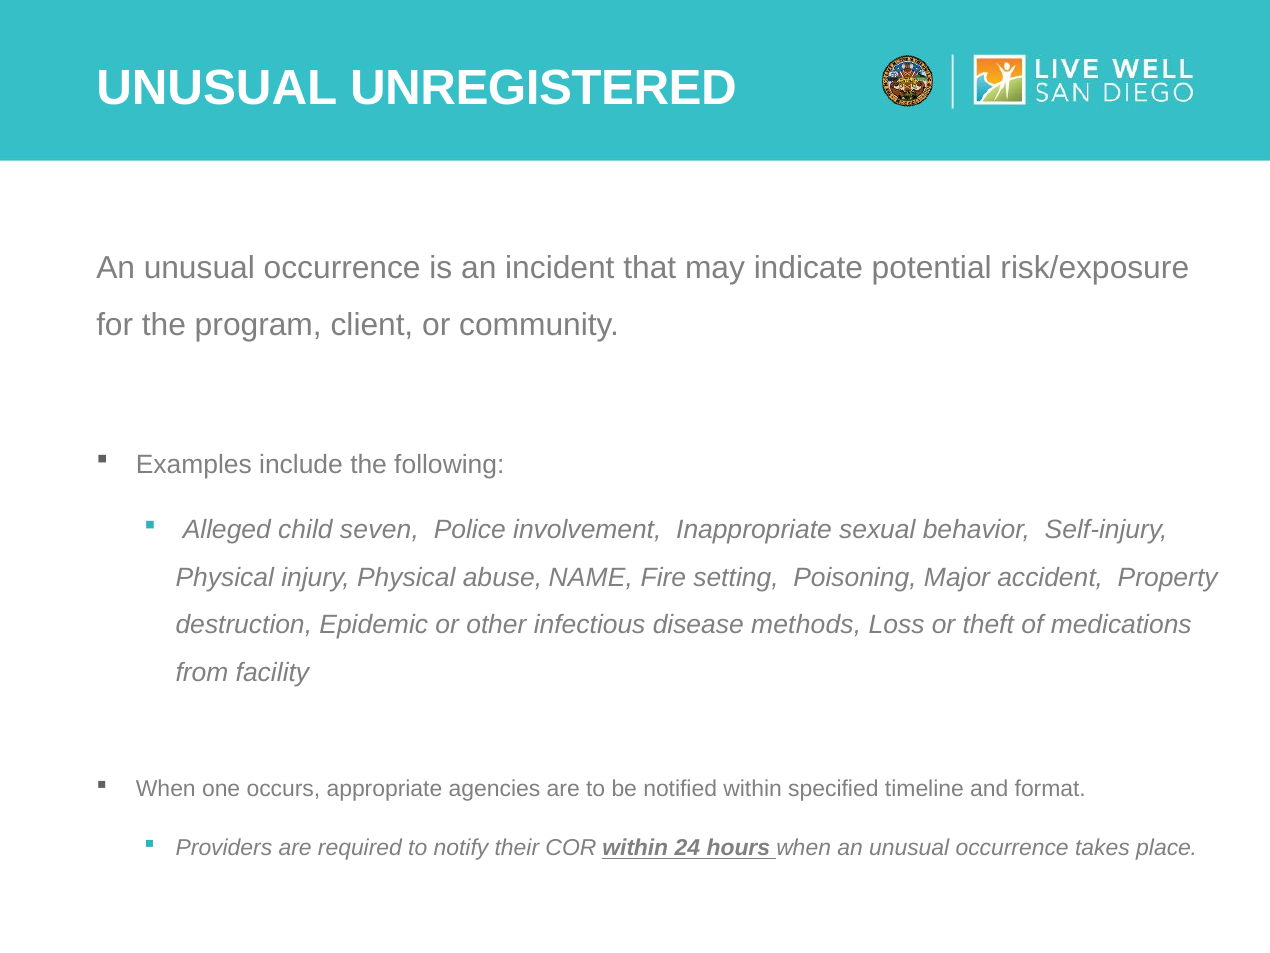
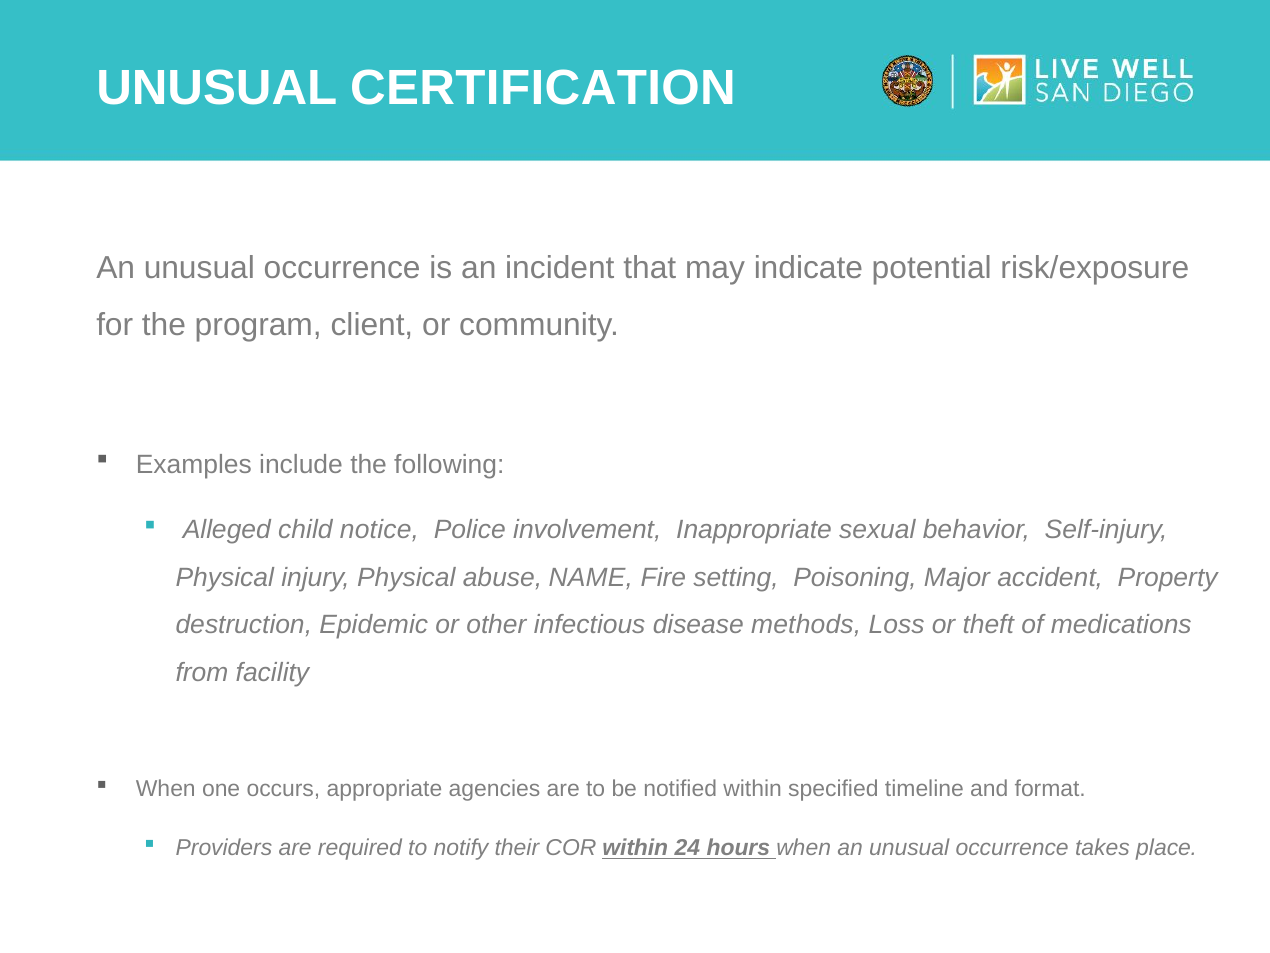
UNREGISTERED: UNREGISTERED -> CERTIFICATION
seven: seven -> notice
